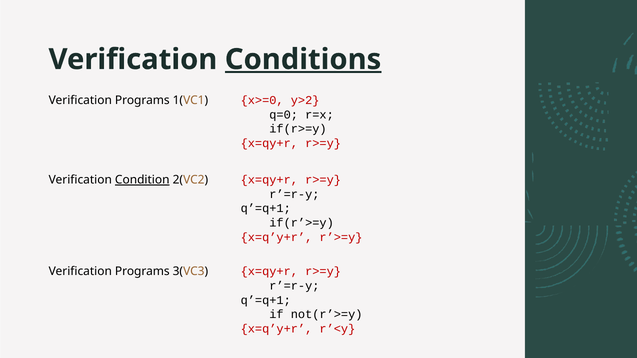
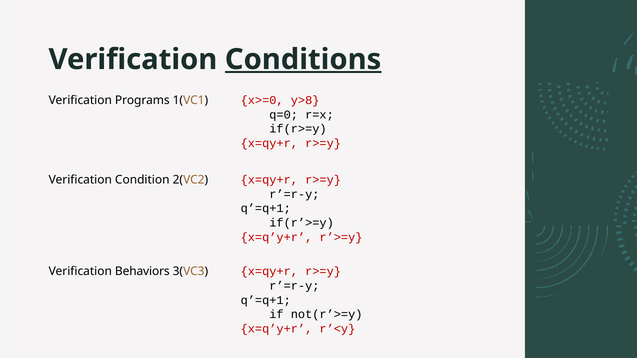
y>2: y>2 -> y>8
Condition underline: present -> none
Programs at (142, 272): Programs -> Behaviors
